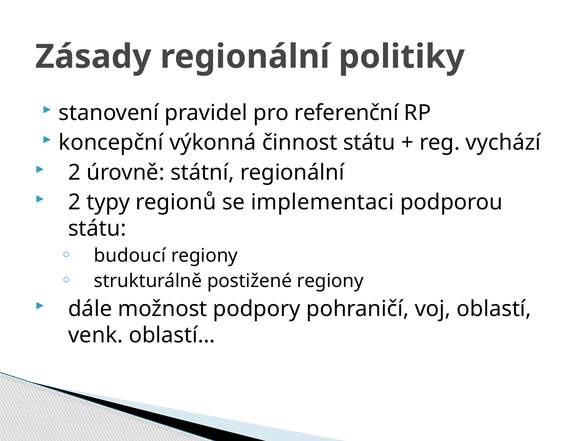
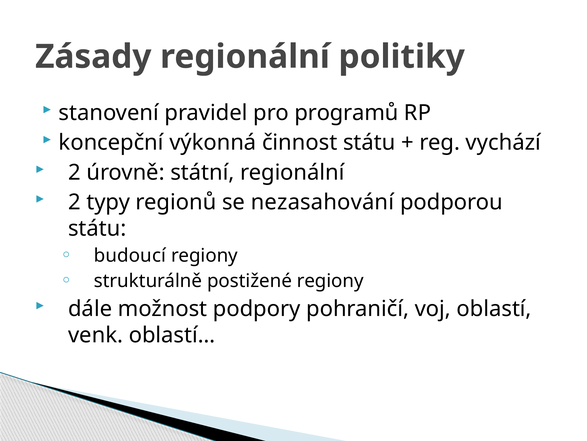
referenční: referenční -> programů
implementaci: implementaci -> nezasahování
